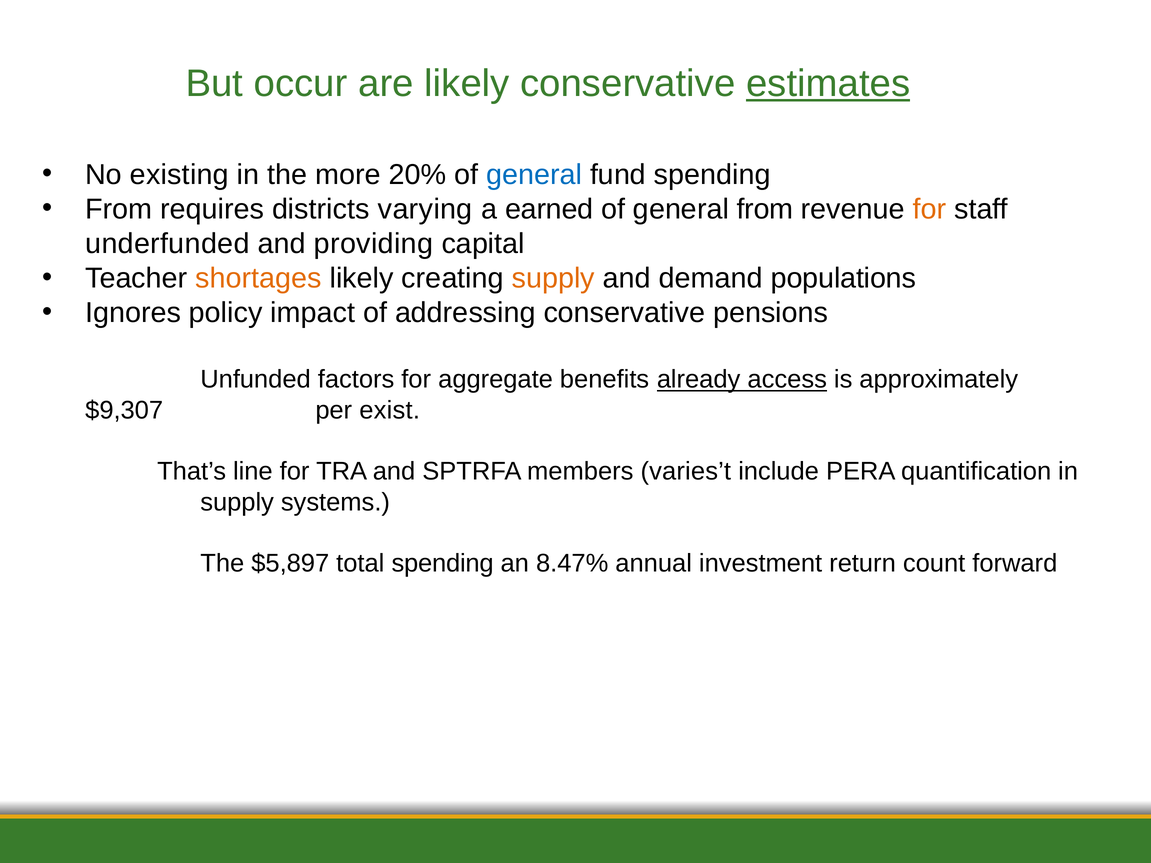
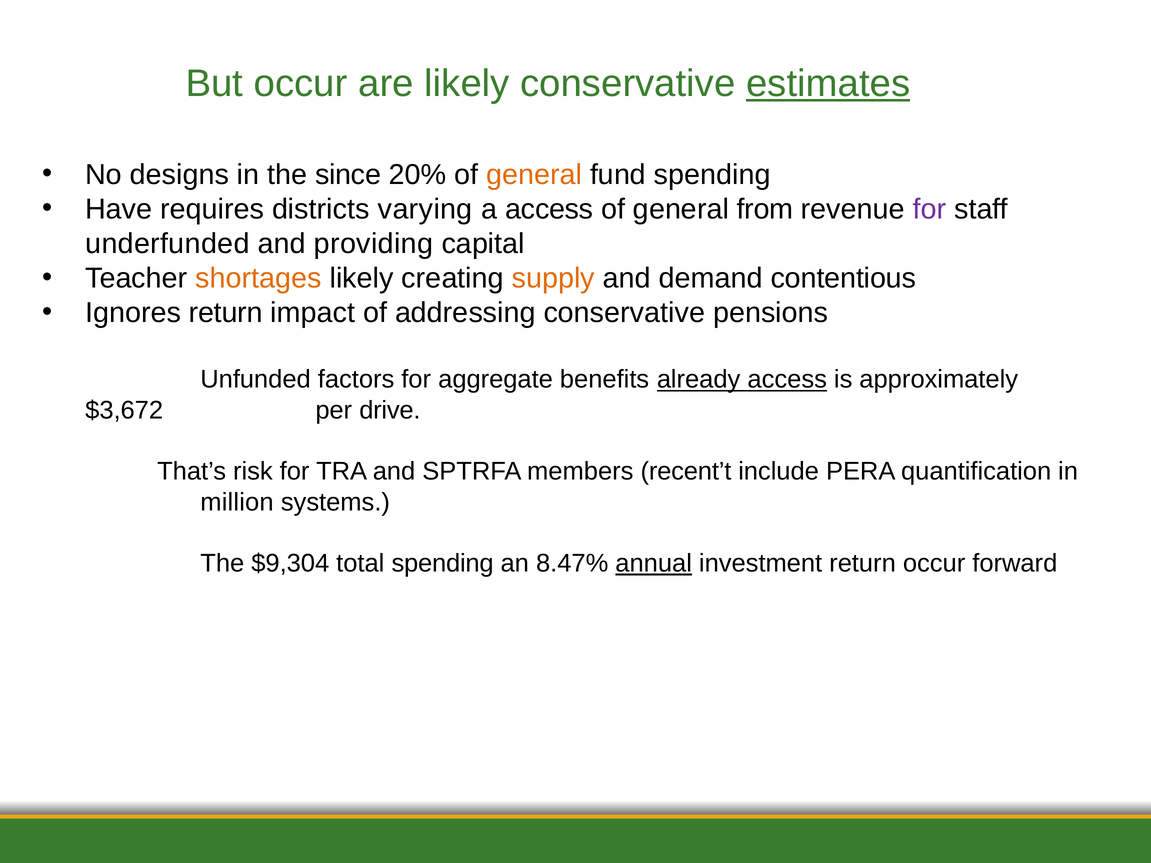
existing: existing -> designs
more: more -> since
general at (534, 175) colour: blue -> orange
From at (119, 209): From -> Have
a earned: earned -> access
for at (930, 209) colour: orange -> purple
populations: populations -> contentious
Ignores policy: policy -> return
$9,307: $9,307 -> $3,672
exist: exist -> drive
line: line -> risk
varies’t: varies’t -> recent’t
supply at (237, 502): supply -> million
$5,897: $5,897 -> $9,304
annual underline: none -> present
return count: count -> occur
